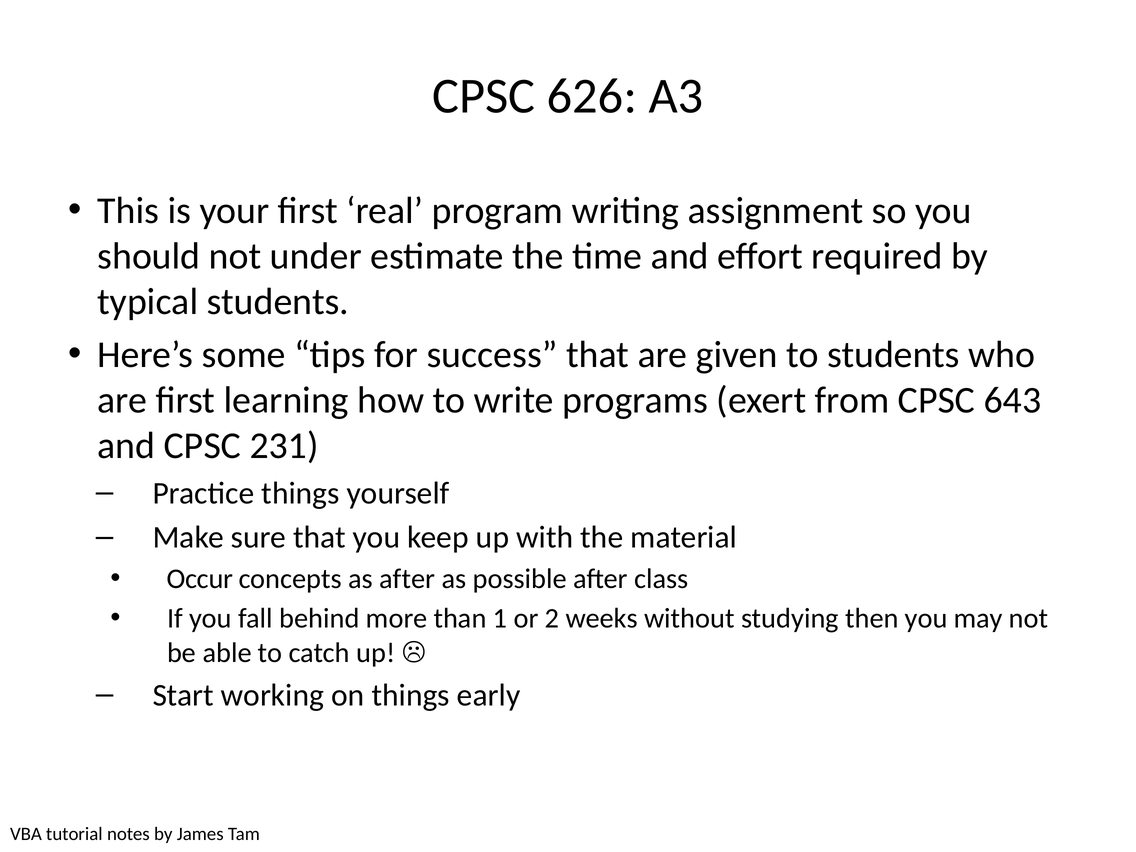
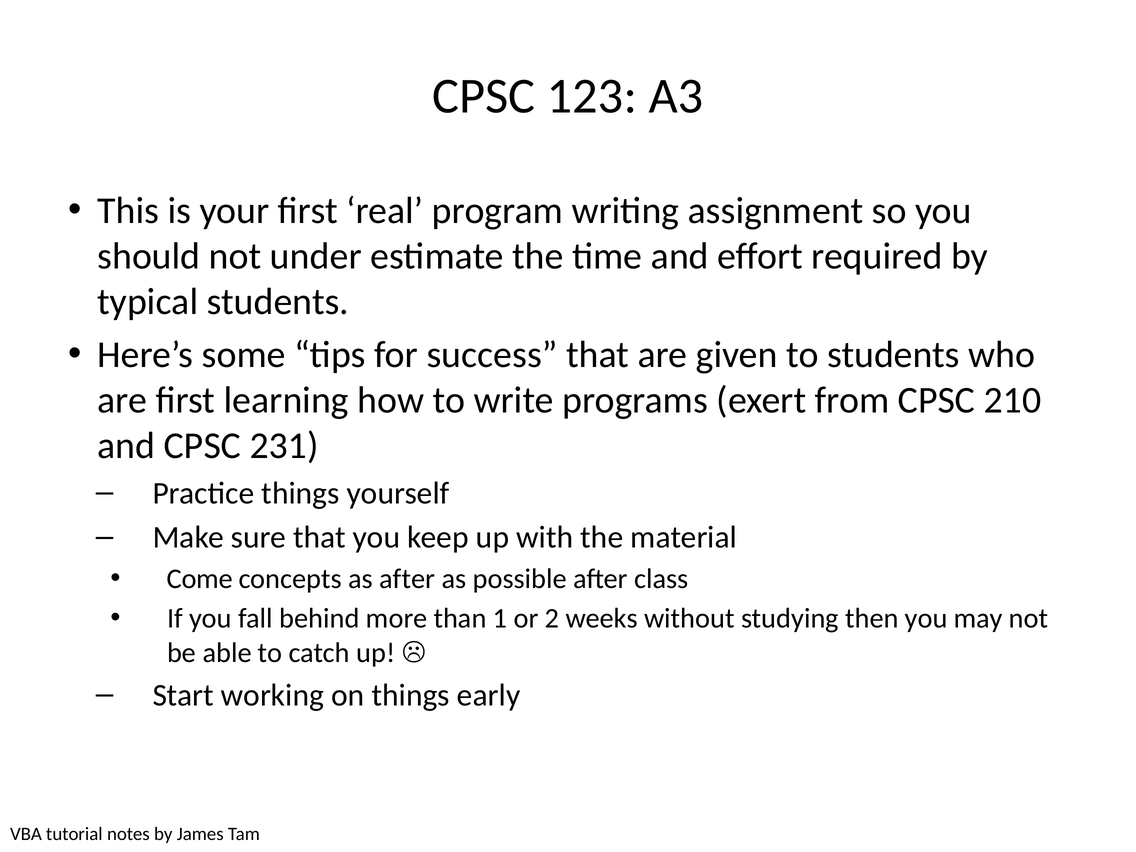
626: 626 -> 123
643: 643 -> 210
Occur: Occur -> Come
